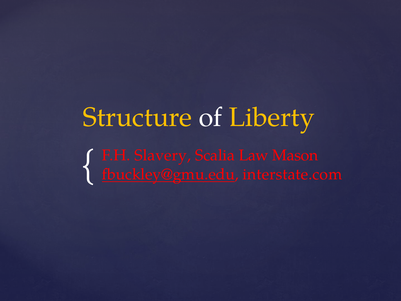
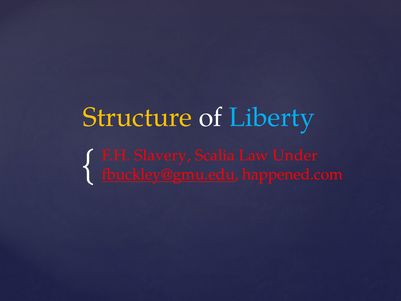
Liberty colour: yellow -> light blue
Mason: Mason -> Under
interstate.com: interstate.com -> happened.com
